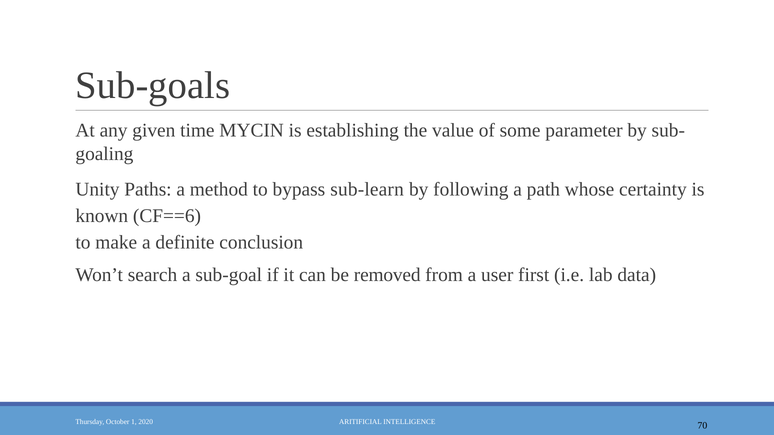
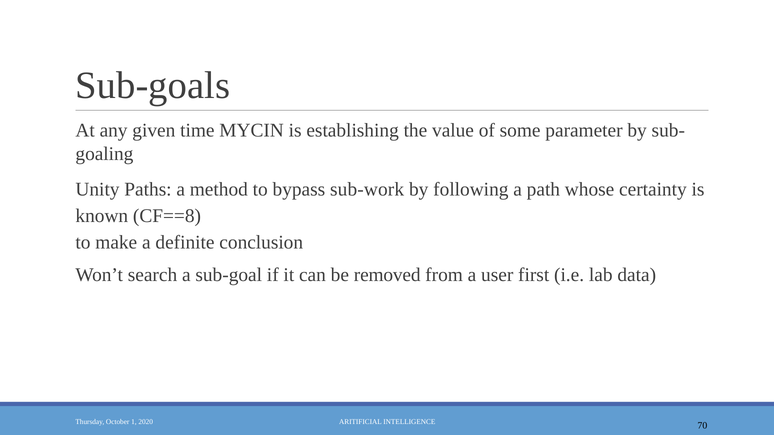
sub-learn: sub-learn -> sub-work
CF==6: CF==6 -> CF==8
